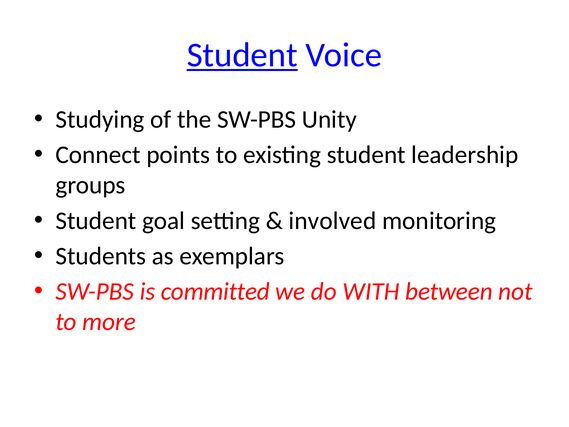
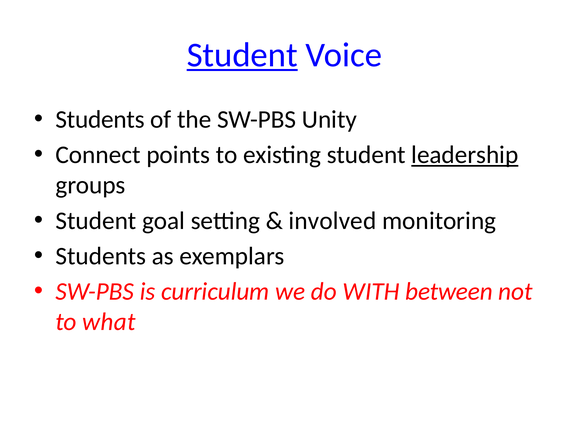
Studying at (100, 119): Studying -> Students
leadership underline: none -> present
committed: committed -> curriculum
more: more -> what
